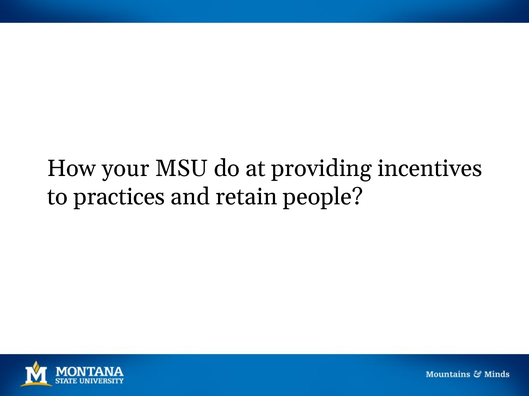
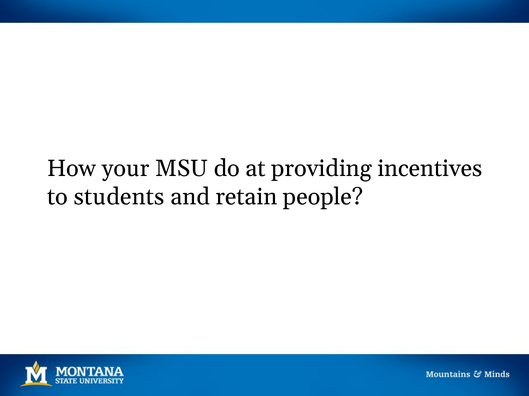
practices: practices -> students
